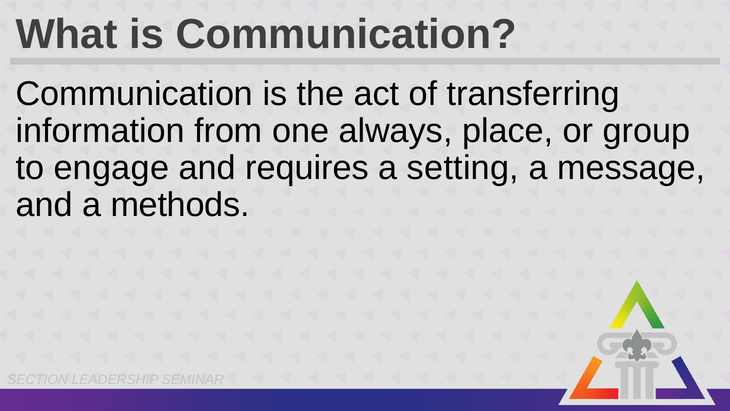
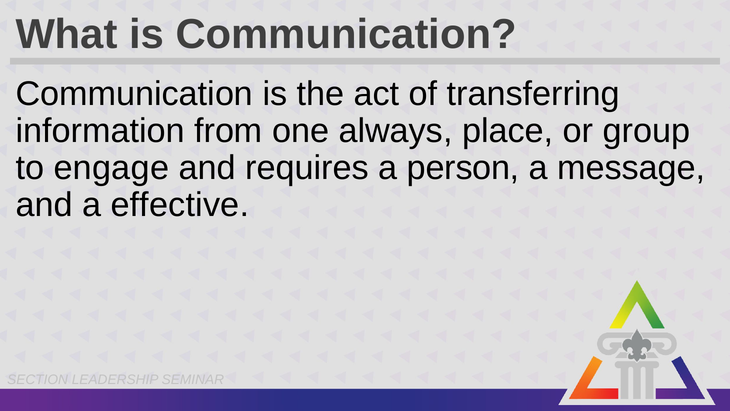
setting: setting -> person
methods: methods -> effective
